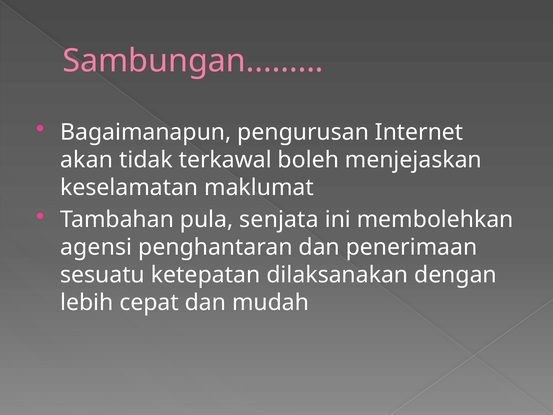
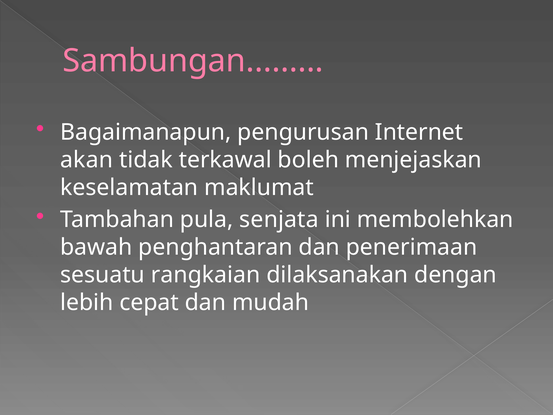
agensi: agensi -> bawah
ketepatan: ketepatan -> rangkaian
